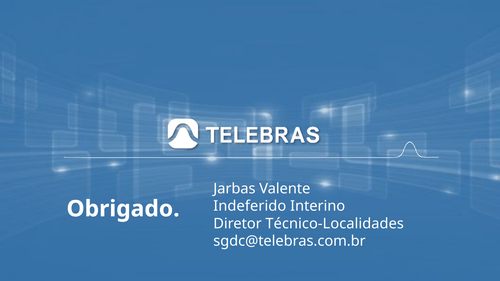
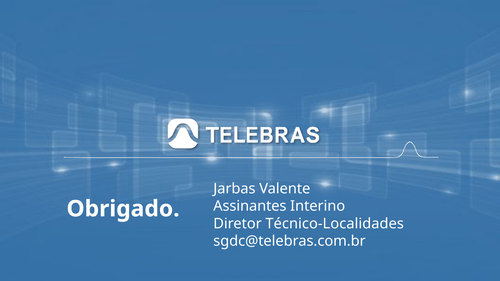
Indeferido: Indeferido -> Assinantes
